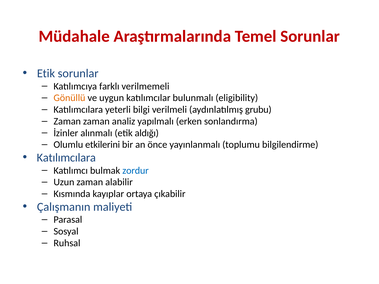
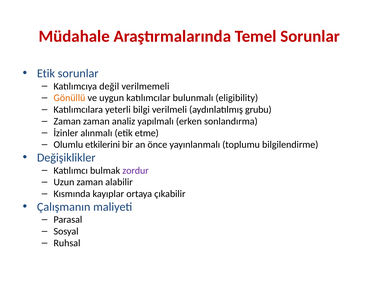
farklı: farklı -> değil
aldığı: aldığı -> etme
Katılımcılara at (66, 158): Katılımcılara -> Değişiklikler
zordur colour: blue -> purple
